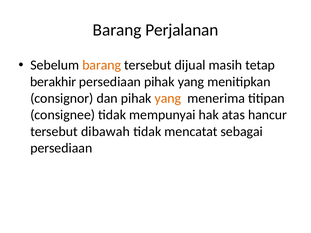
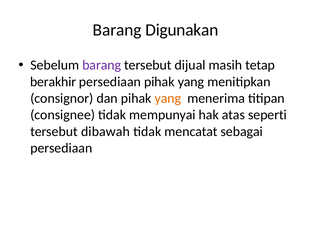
Perjalanan: Perjalanan -> Digunakan
barang at (102, 65) colour: orange -> purple
hancur: hancur -> seperti
